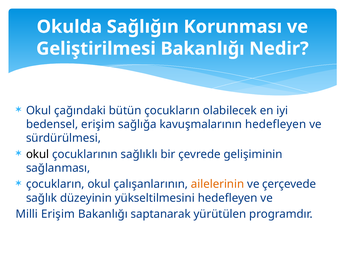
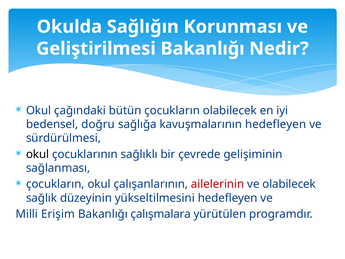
bedensel erişim: erişim -> doğru
ailelerinin colour: orange -> red
ve çerçevede: çerçevede -> olabilecek
saptanarak: saptanarak -> çalışmalara
